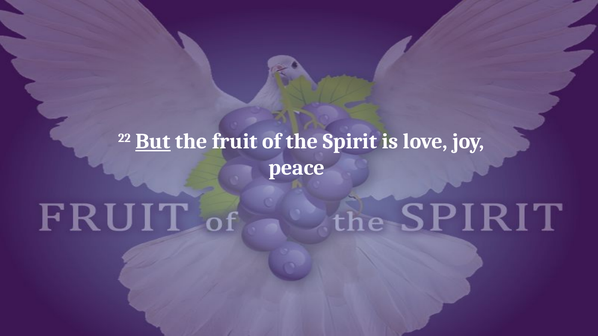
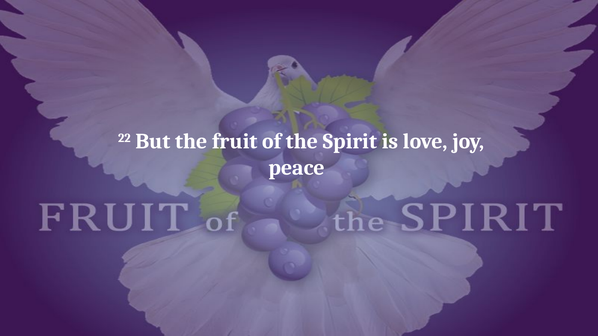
But underline: present -> none
